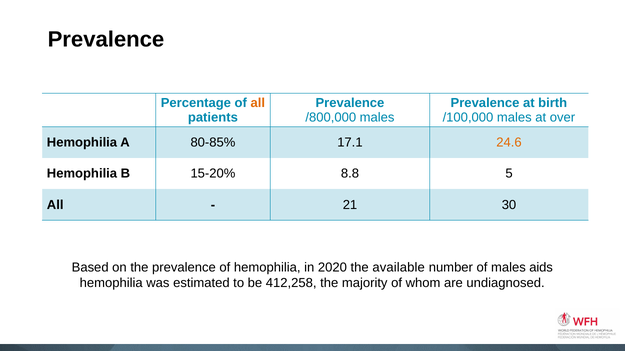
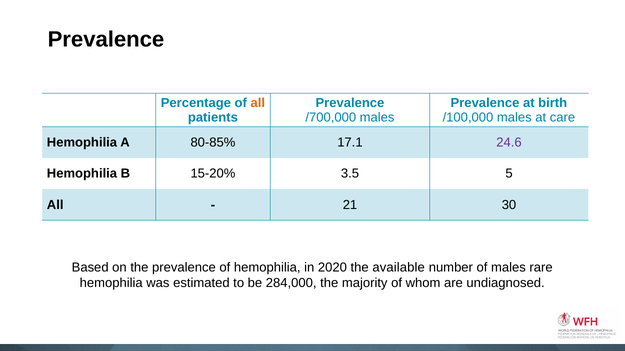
/800,000: /800,000 -> /700,000
over: over -> care
24.6 colour: orange -> purple
8.8: 8.8 -> 3.5
aids: aids -> rare
412,258: 412,258 -> 284,000
